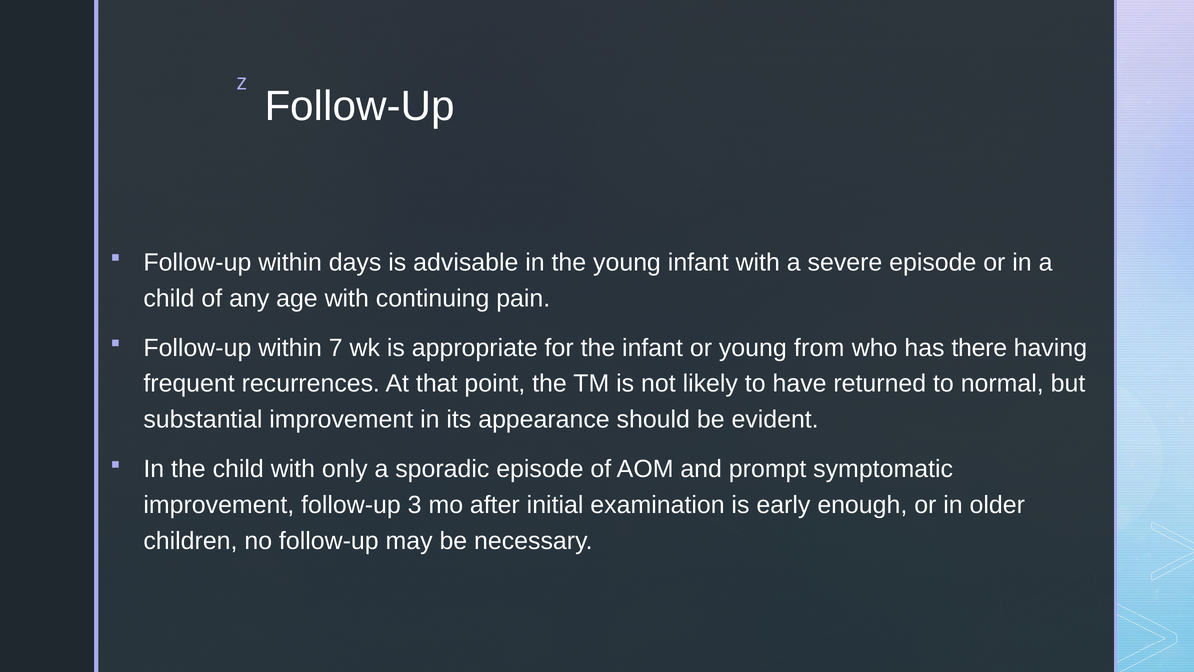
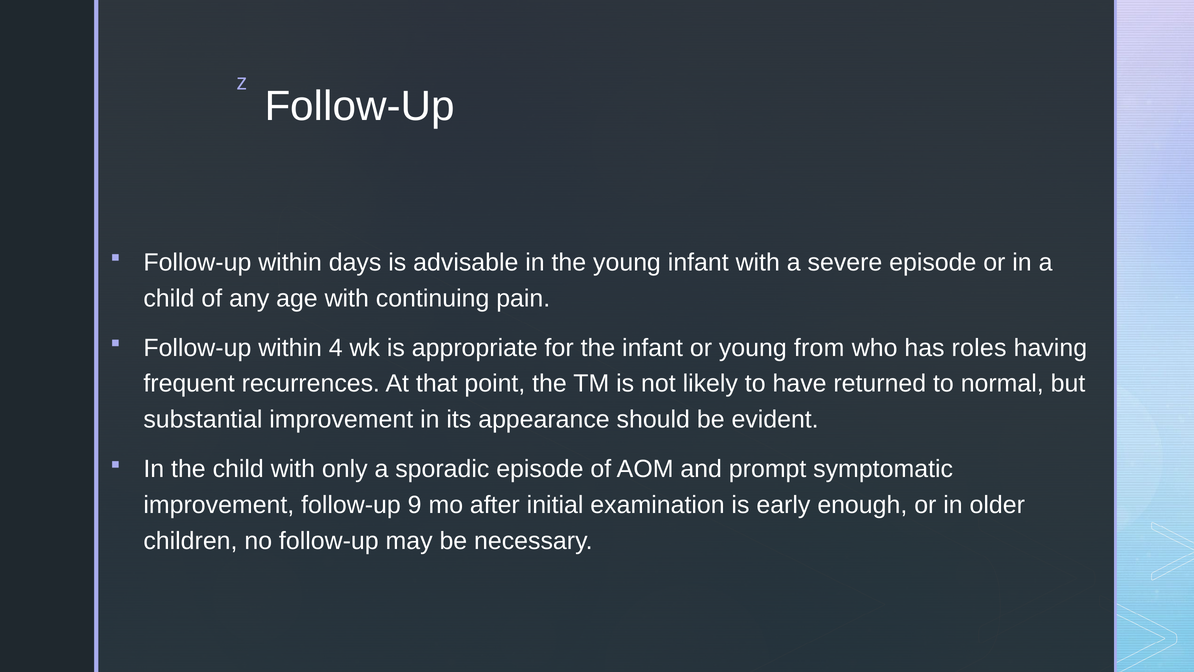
7: 7 -> 4
there: there -> roles
3: 3 -> 9
